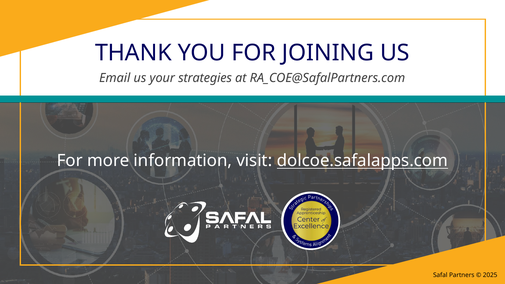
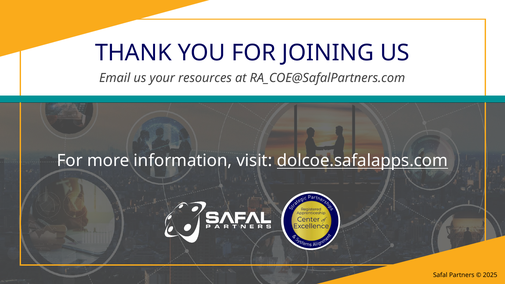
strategies: strategies -> resources
